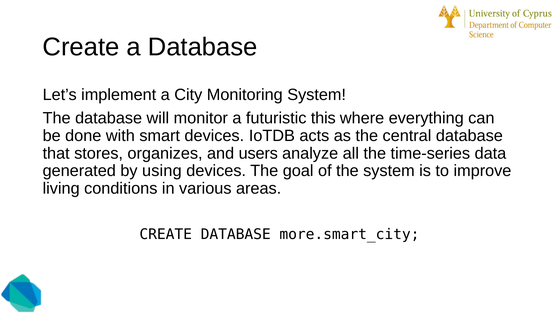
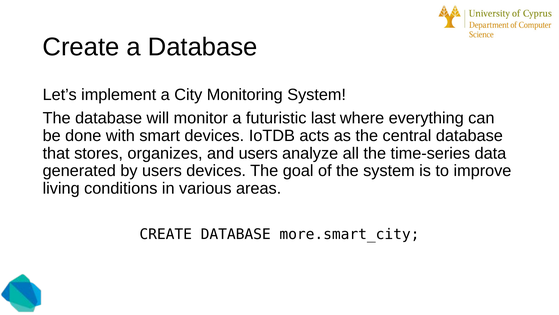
this: this -> last
by using: using -> users
